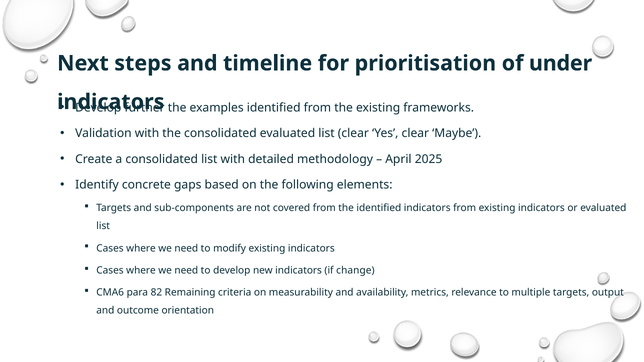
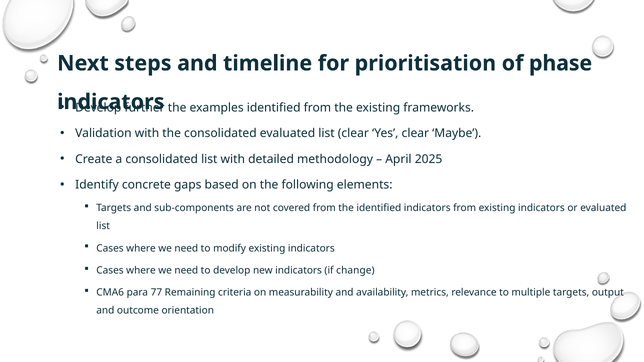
under: under -> phase
82: 82 -> 77
